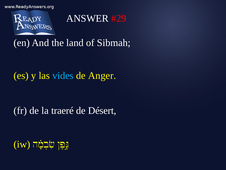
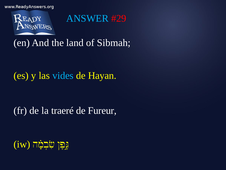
ANSWER colour: white -> light blue
Anger: Anger -> Hayan
Désert: Désert -> Fureur
